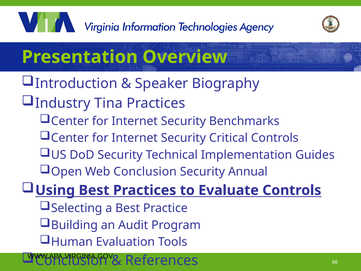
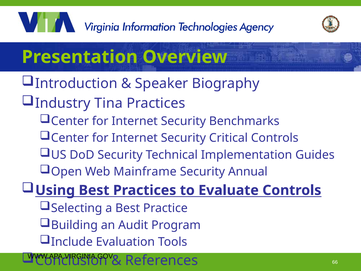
Web Conclusion: Conclusion -> Mainframe
Human: Human -> Include
